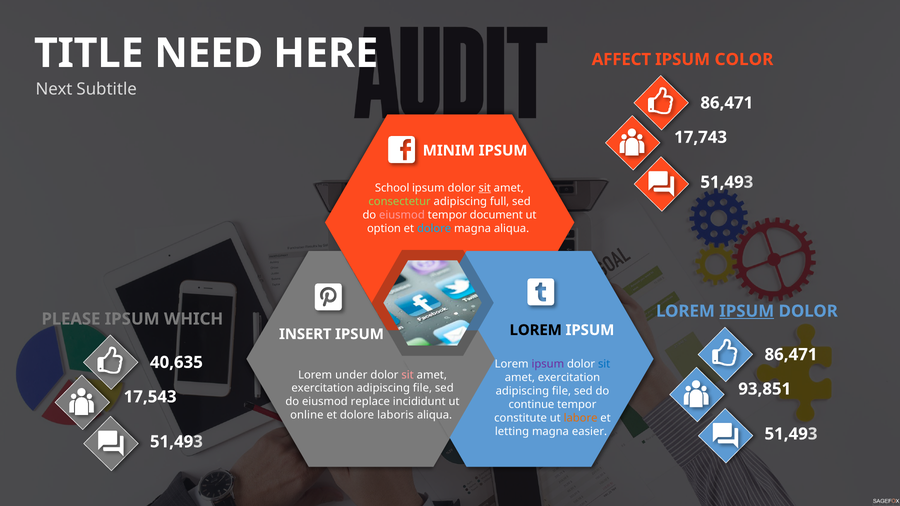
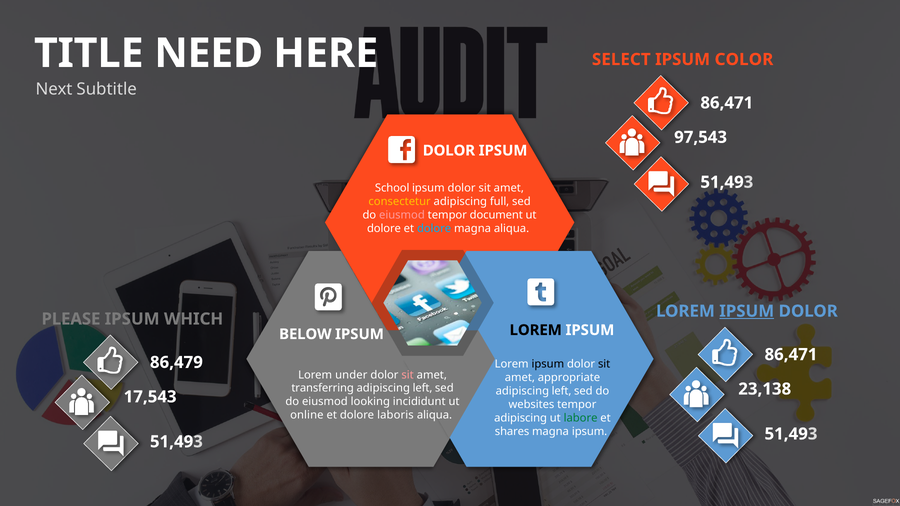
AFFECT: AFFECT -> SELECT
17,743: 17,743 -> 97,543
MINIM at (449, 151): MINIM -> DOLOR
sit at (485, 188) underline: present -> none
consectetur colour: light green -> yellow
option at (384, 228): option -> dolore
INSERT: INSERT -> BELOW
40,635: 40,635 -> 86,479
ipsum at (548, 364) colour: purple -> black
sit at (604, 364) colour: blue -> black
exercitation at (569, 378): exercitation -> appropriate
exercitation at (323, 388): exercitation -> transferring
file at (422, 388): file -> left
93,851: 93,851 -> 23,138
file at (561, 391): file -> left
replace: replace -> looking
continue: continue -> websites
constitute at (521, 418): constitute -> adipiscing
labore colour: orange -> green
letting: letting -> shares
magna easier: easier -> ipsum
